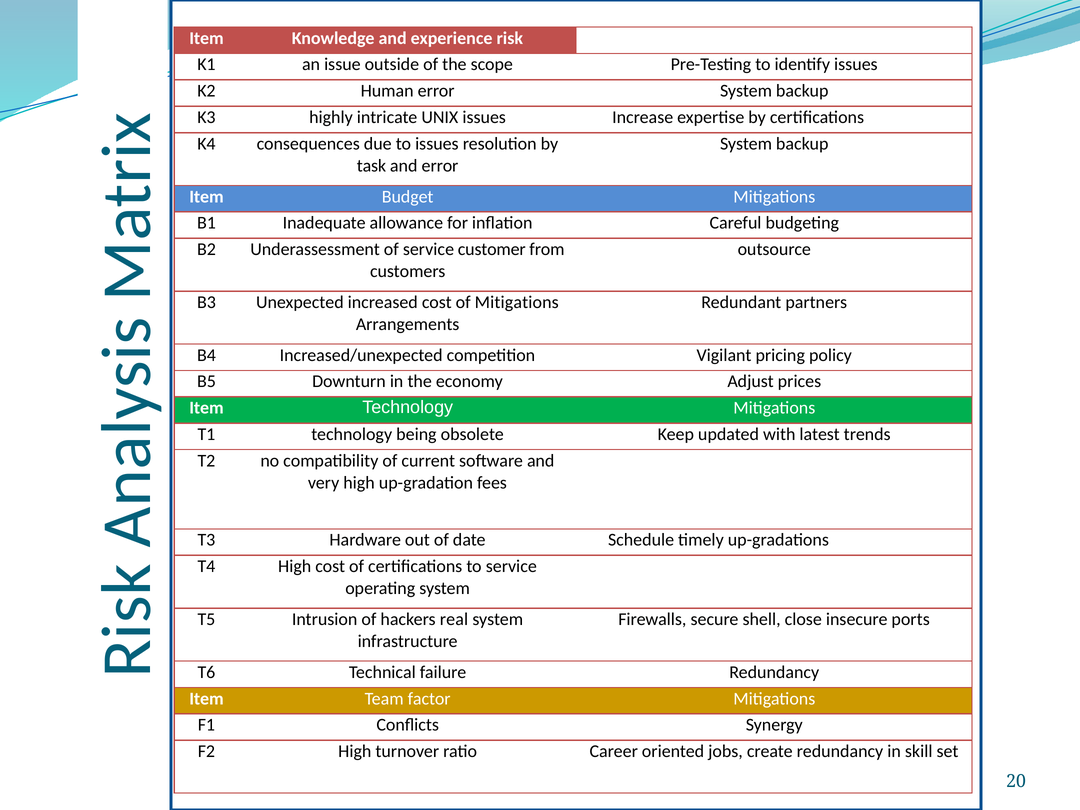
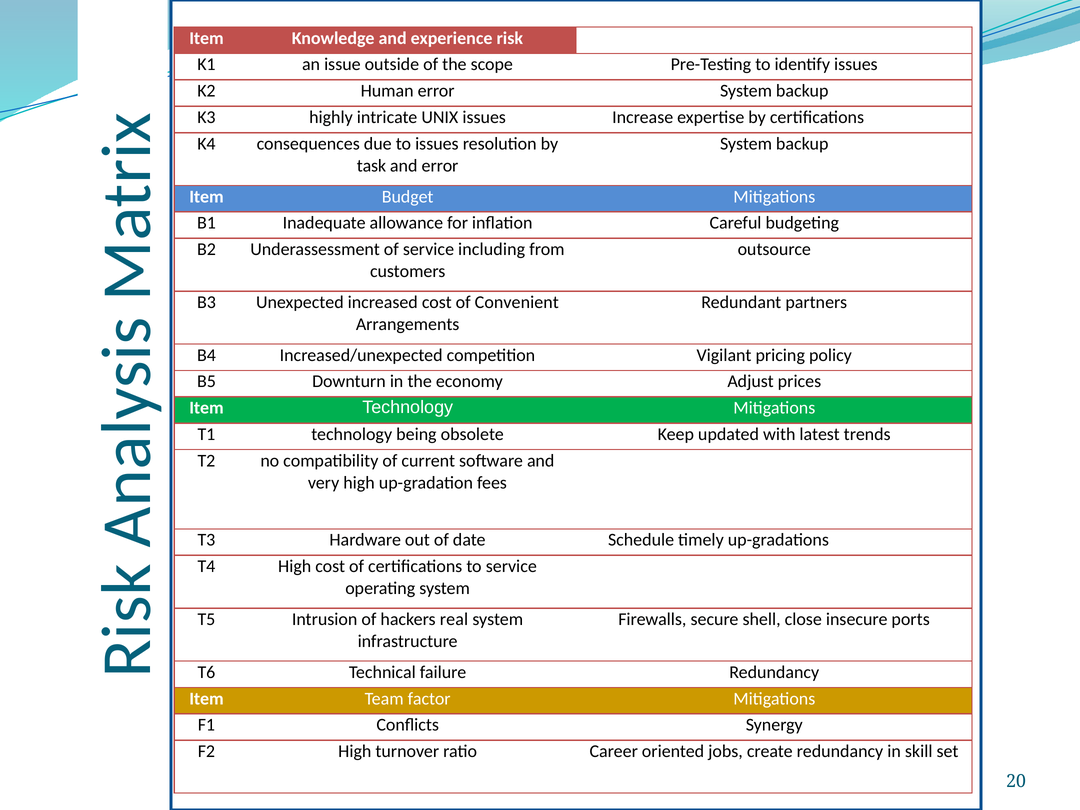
customer: customer -> including
of Mitigations: Mitigations -> Convenient
